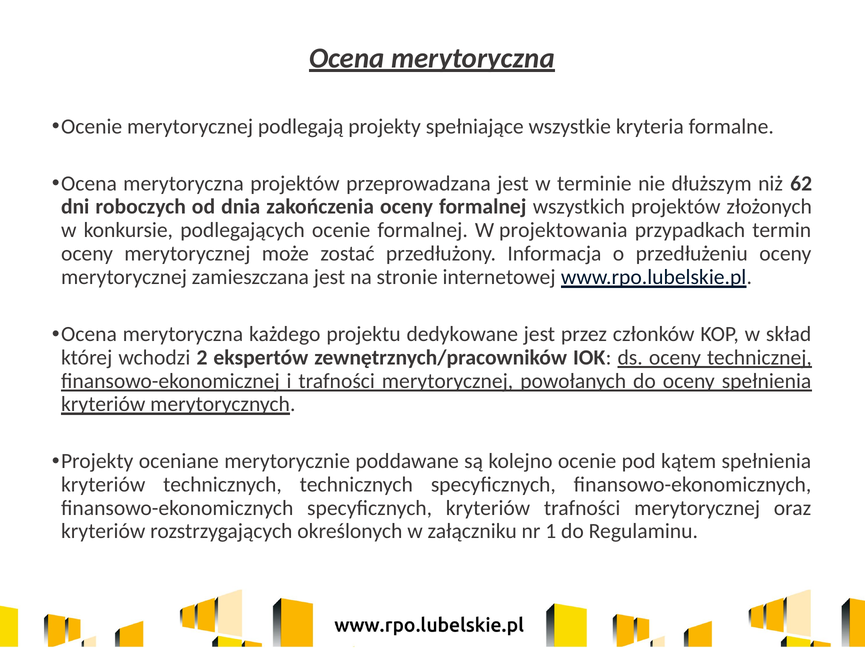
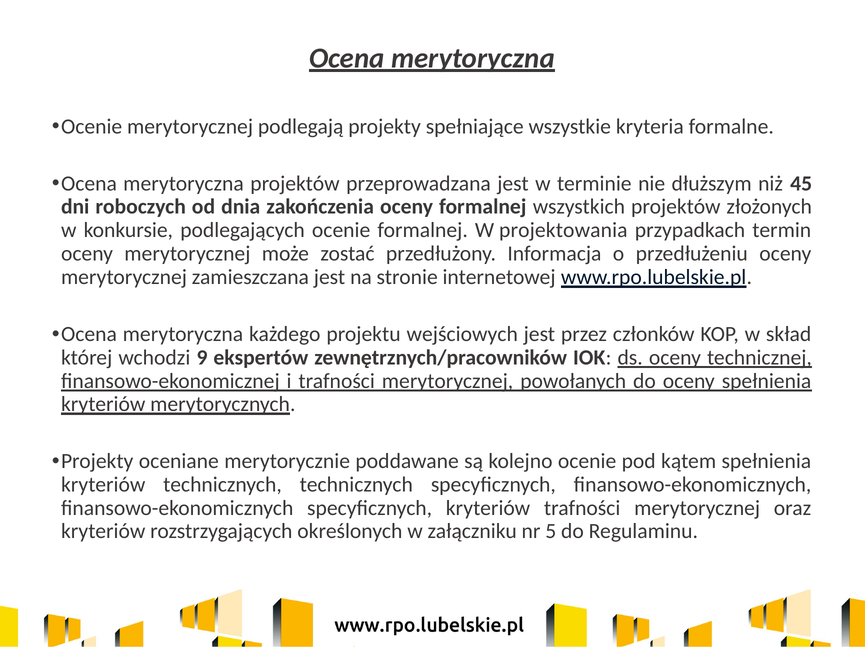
62: 62 -> 45
dedykowane: dedykowane -> wejściowych
2: 2 -> 9
1: 1 -> 5
